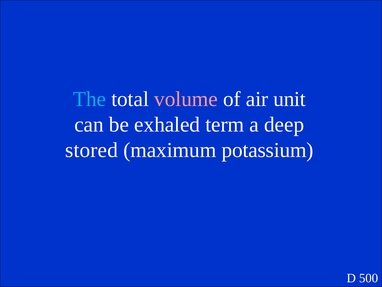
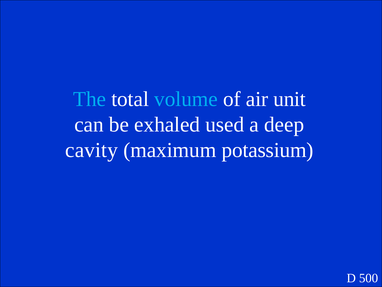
volume colour: pink -> light blue
term: term -> used
stored: stored -> cavity
